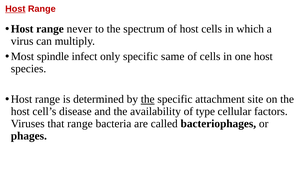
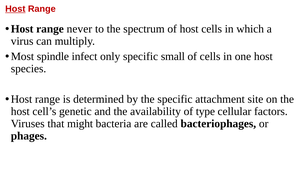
same: same -> small
the at (148, 99) underline: present -> none
disease: disease -> genetic
that range: range -> might
